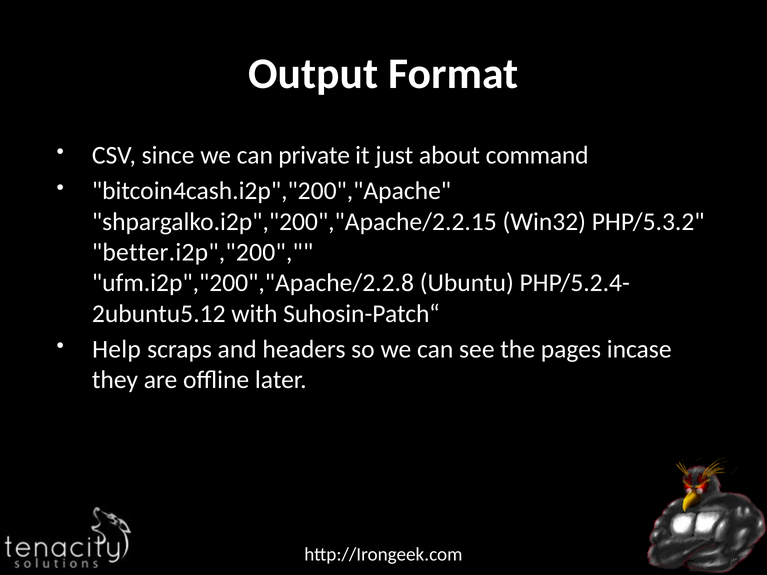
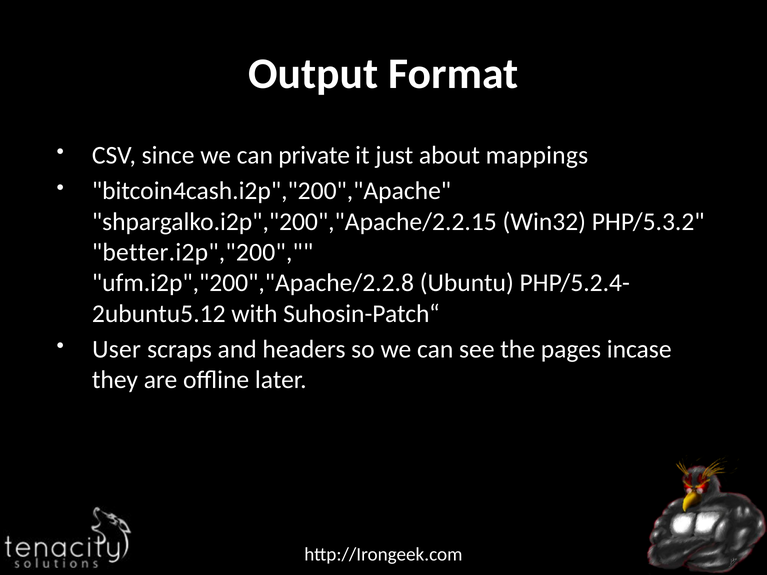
command: command -> mappings
Help: Help -> User
